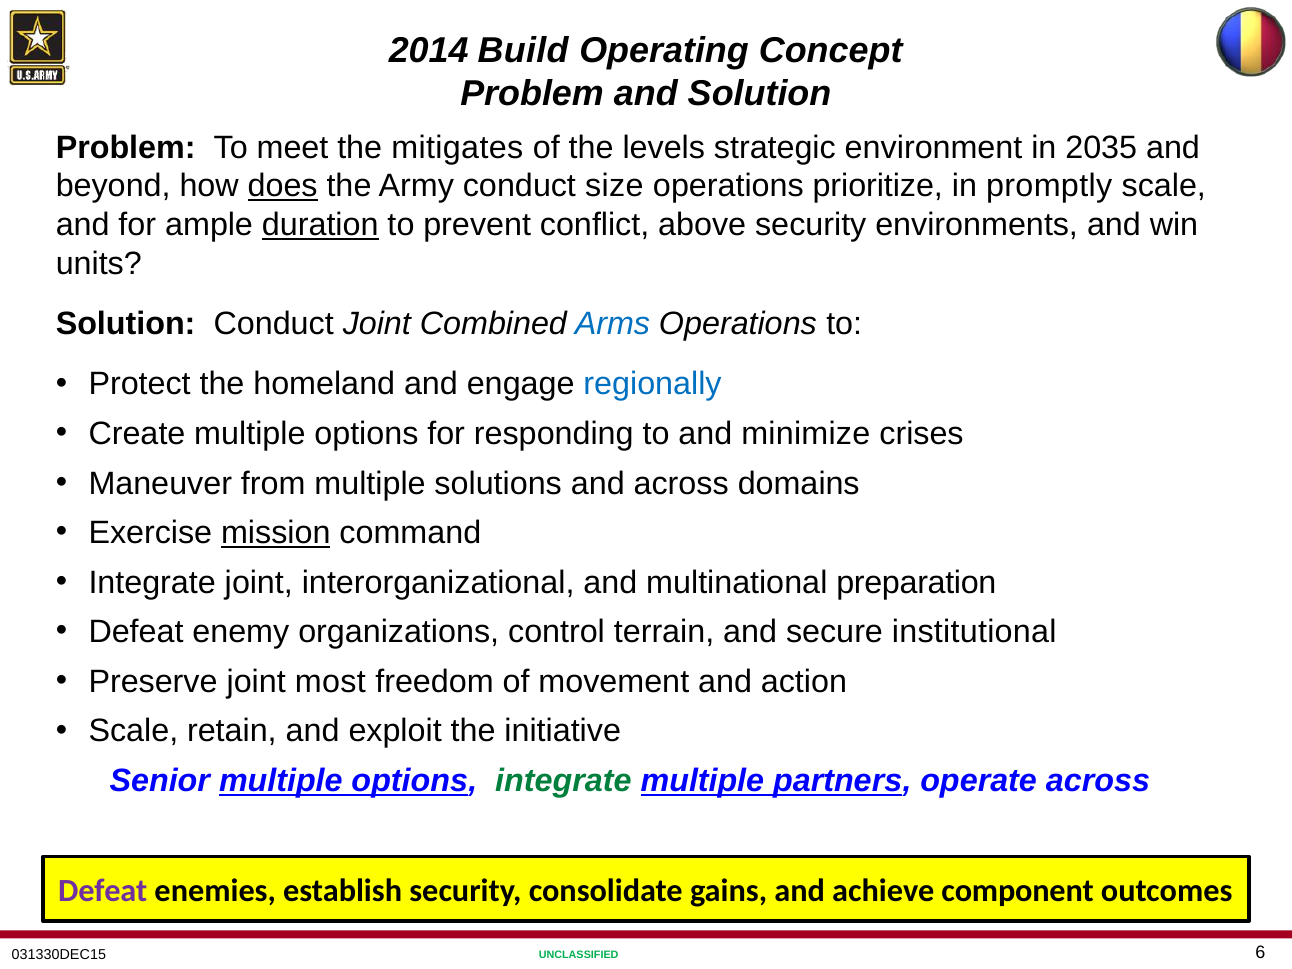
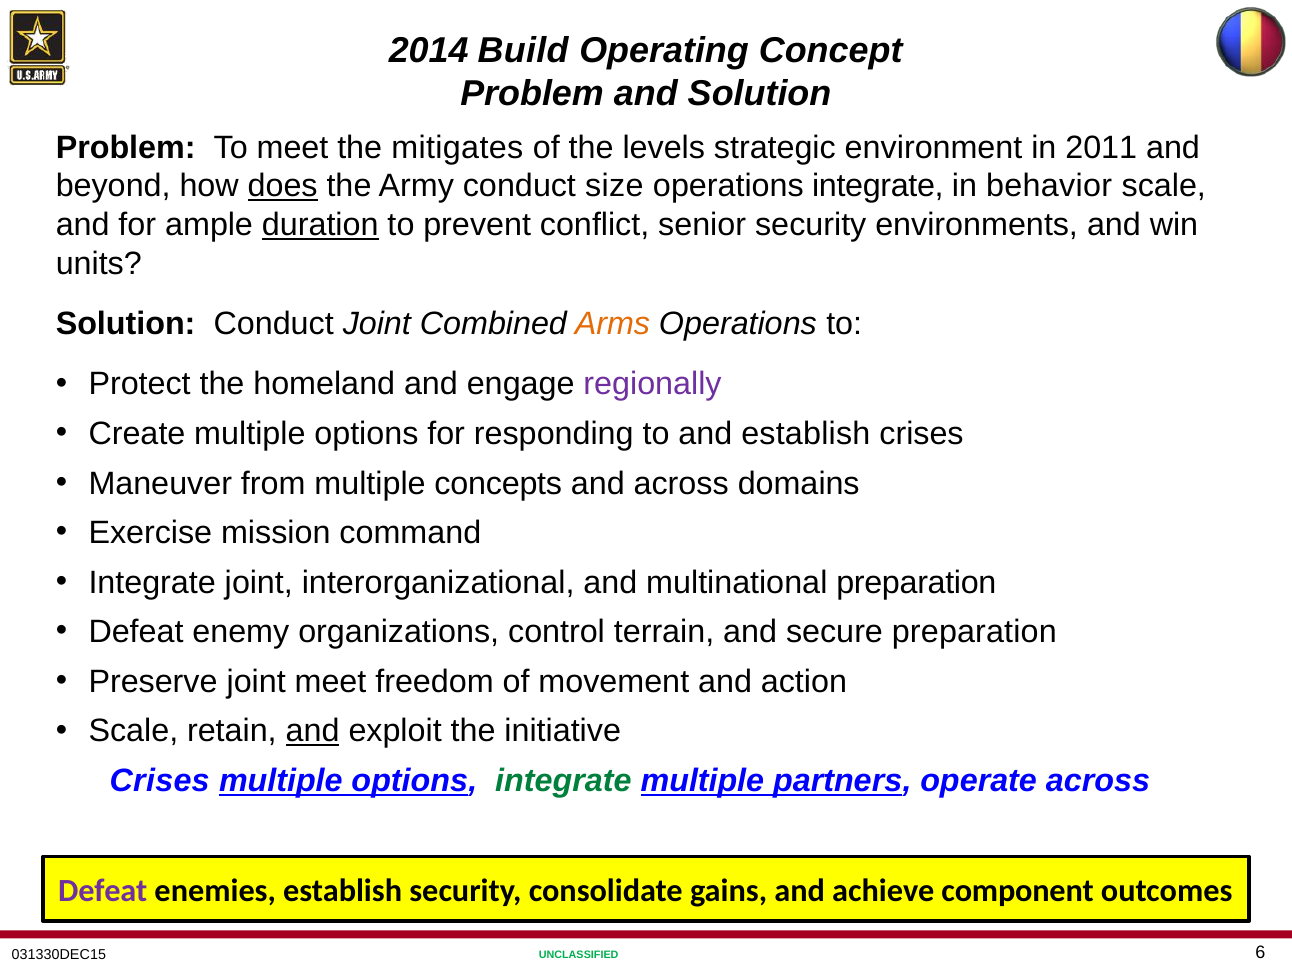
2035: 2035 -> 2011
operations prioritize: prioritize -> integrate
promptly: promptly -> behavior
above: above -> senior
Arms colour: blue -> orange
regionally colour: blue -> purple
and minimize: minimize -> establish
solutions: solutions -> concepts
mission underline: present -> none
secure institutional: institutional -> preparation
joint most: most -> meet
and at (313, 731) underline: none -> present
Senior at (160, 781): Senior -> Crises
